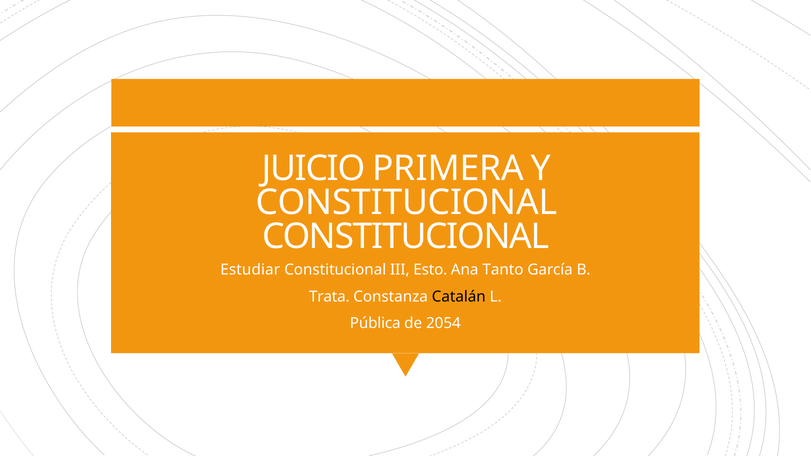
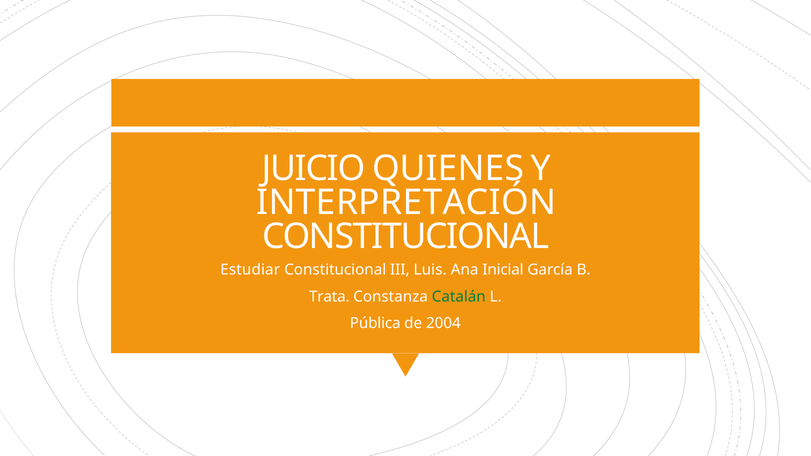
PRIMERA: PRIMERA -> QUIENES
CONSTITUCIONAL at (406, 203): CONSTITUCIONAL -> INTERPRETACIÓN
Esto: Esto -> Luis
Tanto: Tanto -> Inicial
Catalán colour: black -> green
2054: 2054 -> 2004
